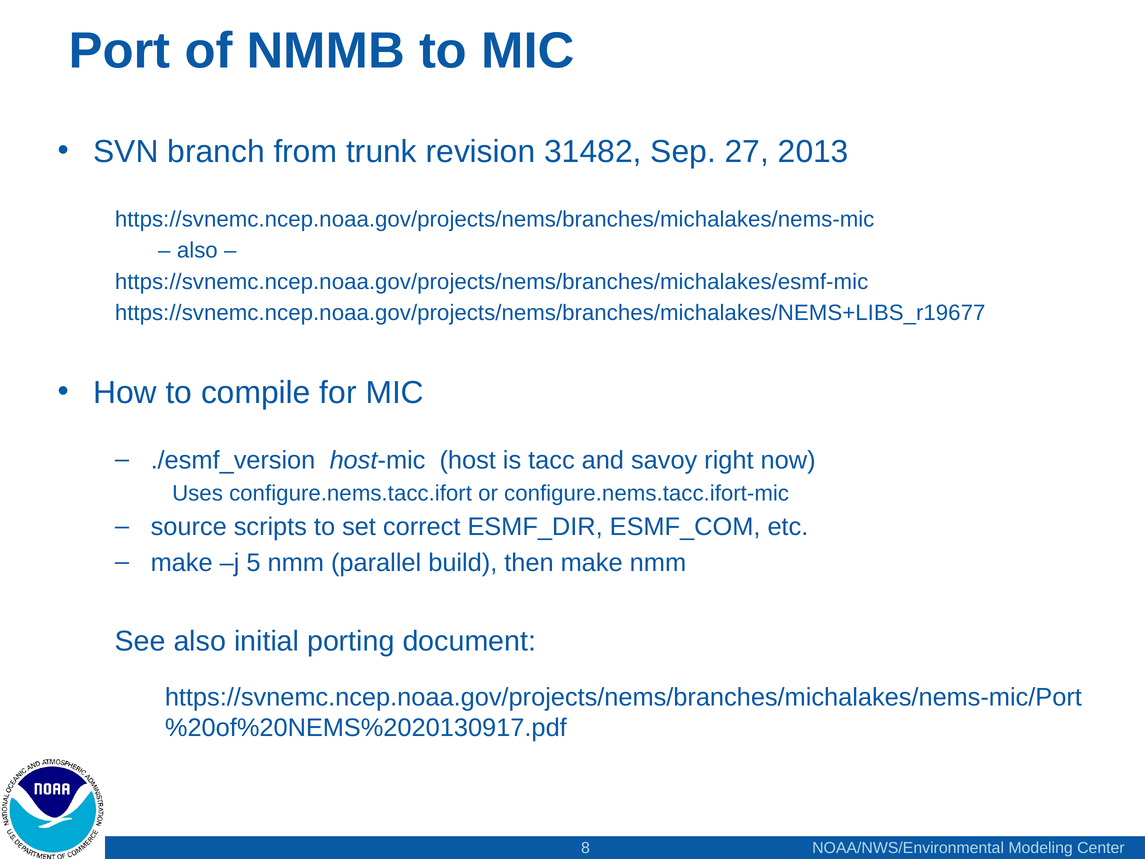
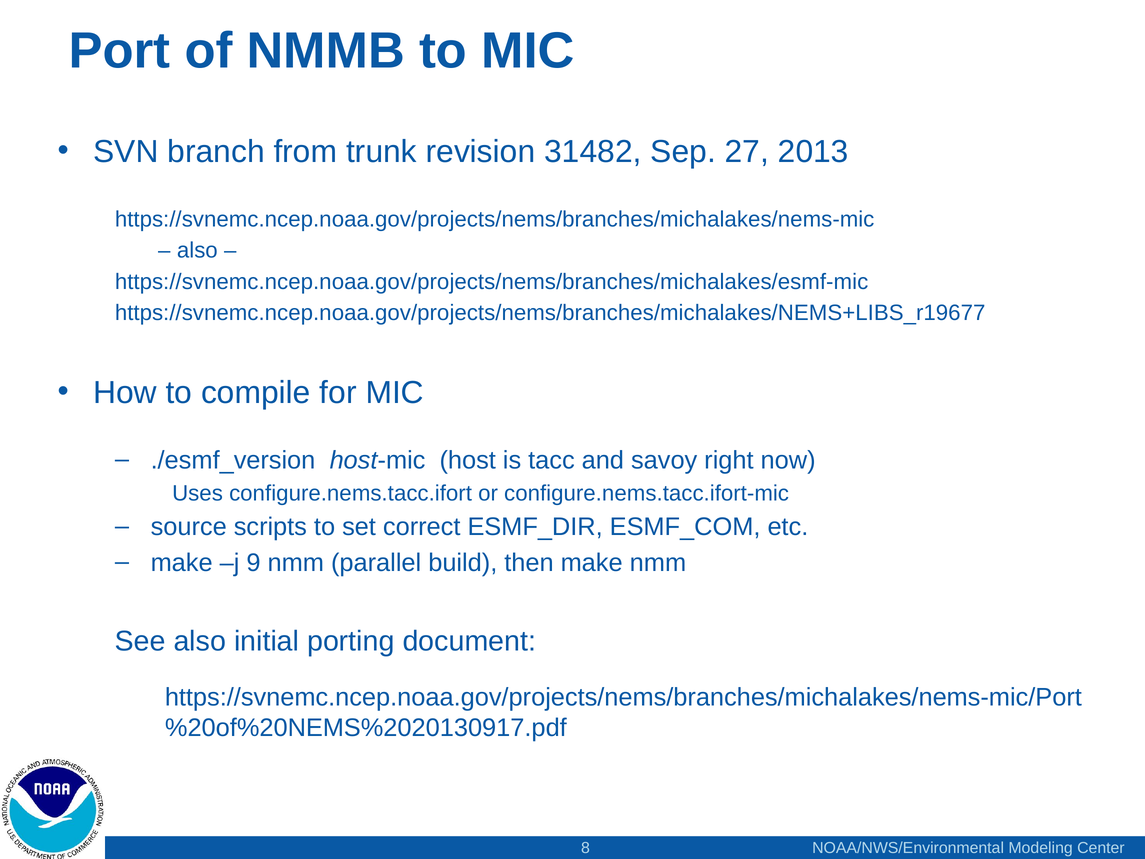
5: 5 -> 9
